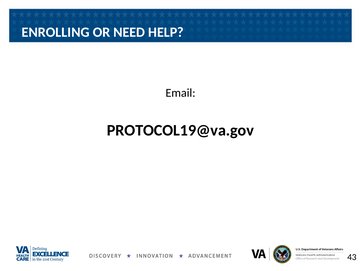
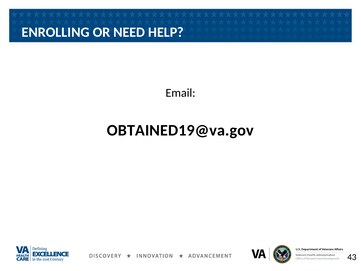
PROTOCOL19@va.gov: PROTOCOL19@va.gov -> OBTAINED19@va.gov
